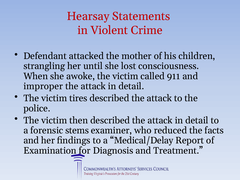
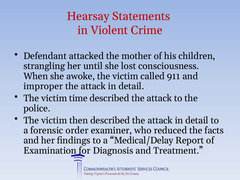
tires: tires -> time
stems: stems -> order
